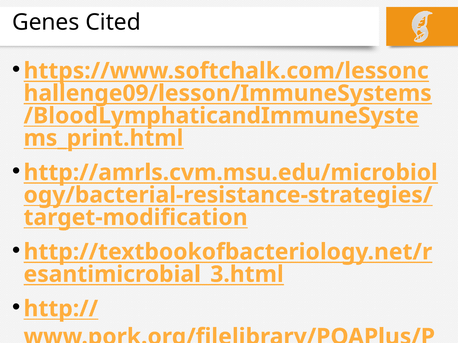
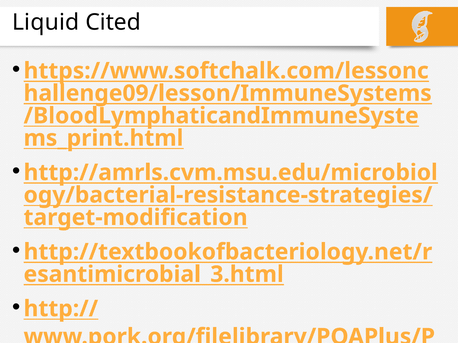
Genes: Genes -> Liquid
